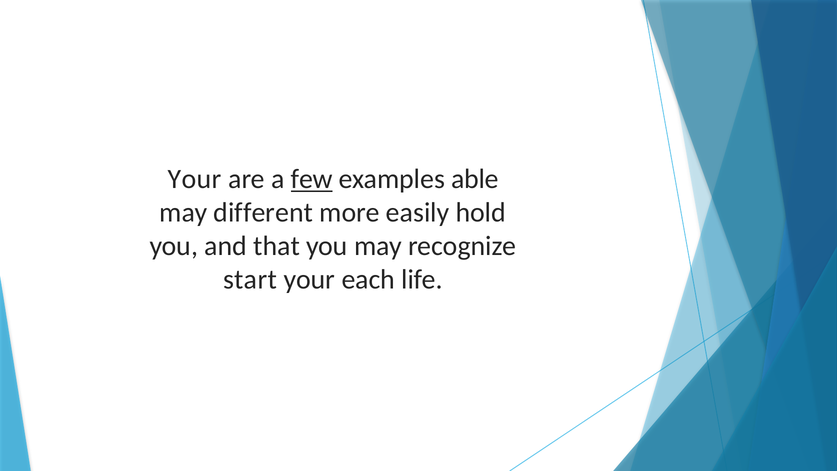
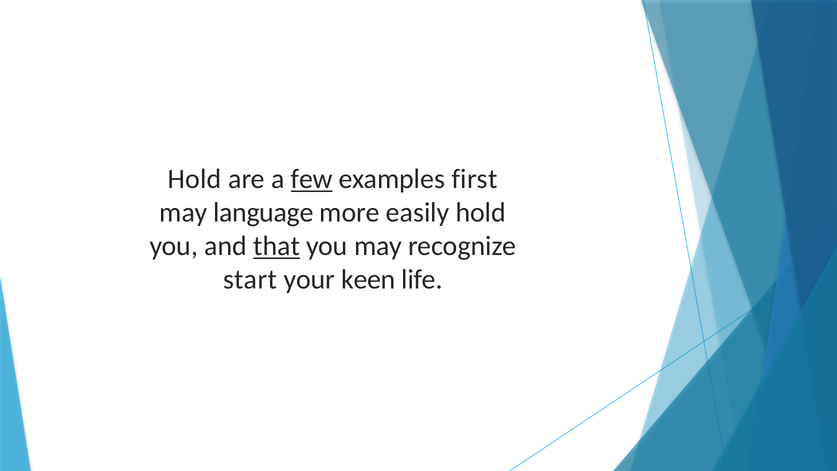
Your at (195, 179): Your -> Hold
able: able -> first
different: different -> language
that underline: none -> present
each: each -> keen
